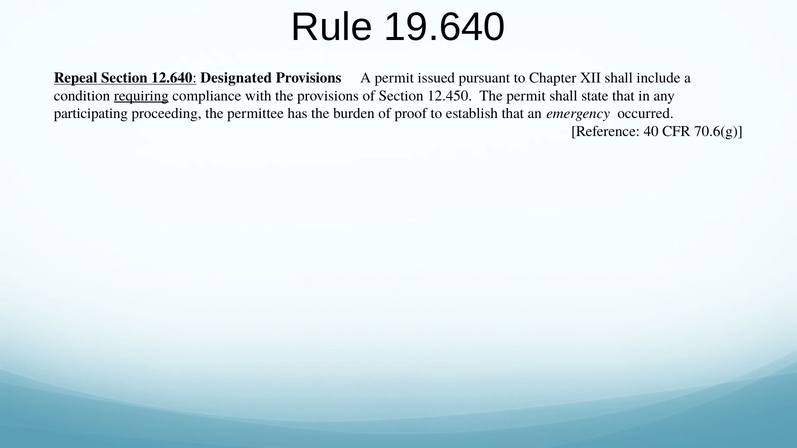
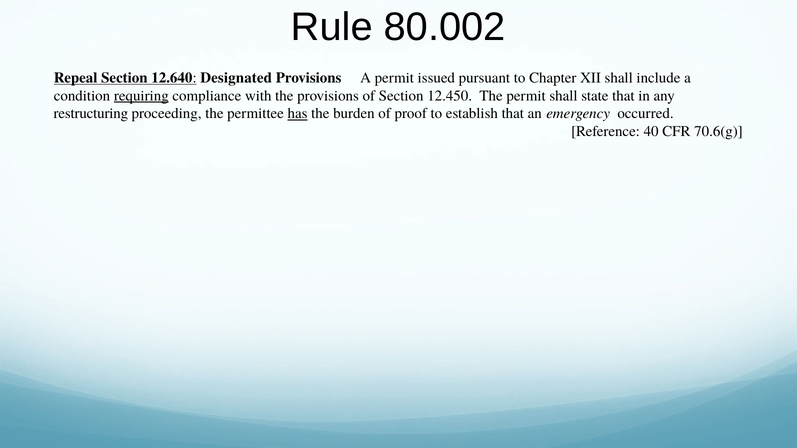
19.640: 19.640 -> 80.002
participating: participating -> restructuring
has underline: none -> present
